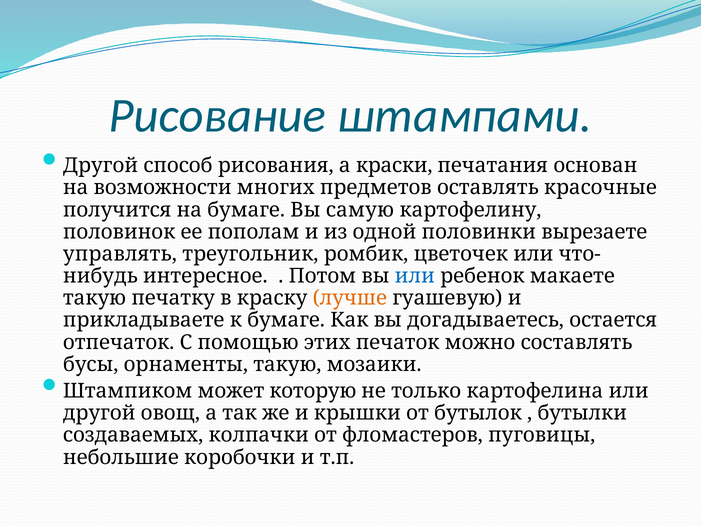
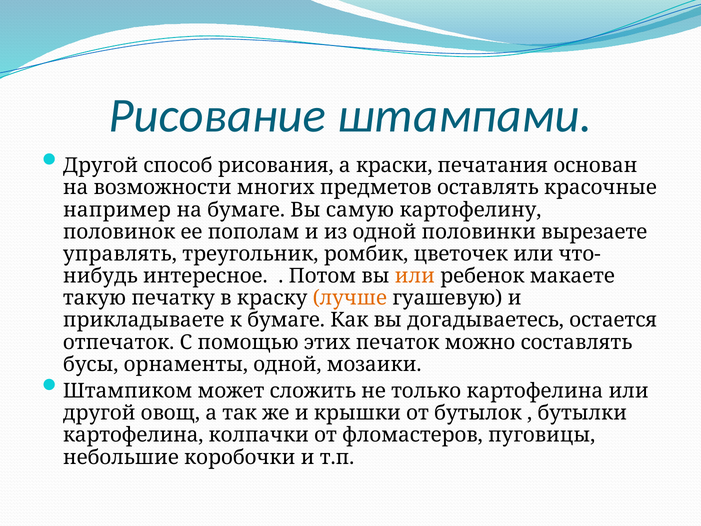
получится: получится -> например
или at (415, 276) colour: blue -> orange
орнаменты такую: такую -> одной
которую: которую -> сложить
создаваемых at (133, 435): создаваемых -> картофелина
